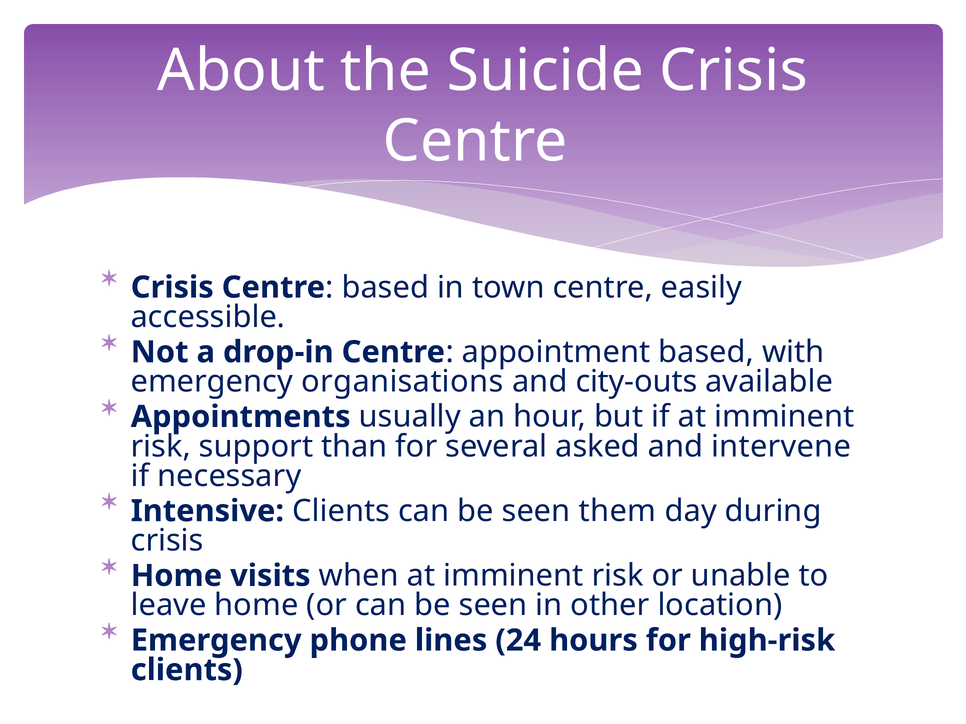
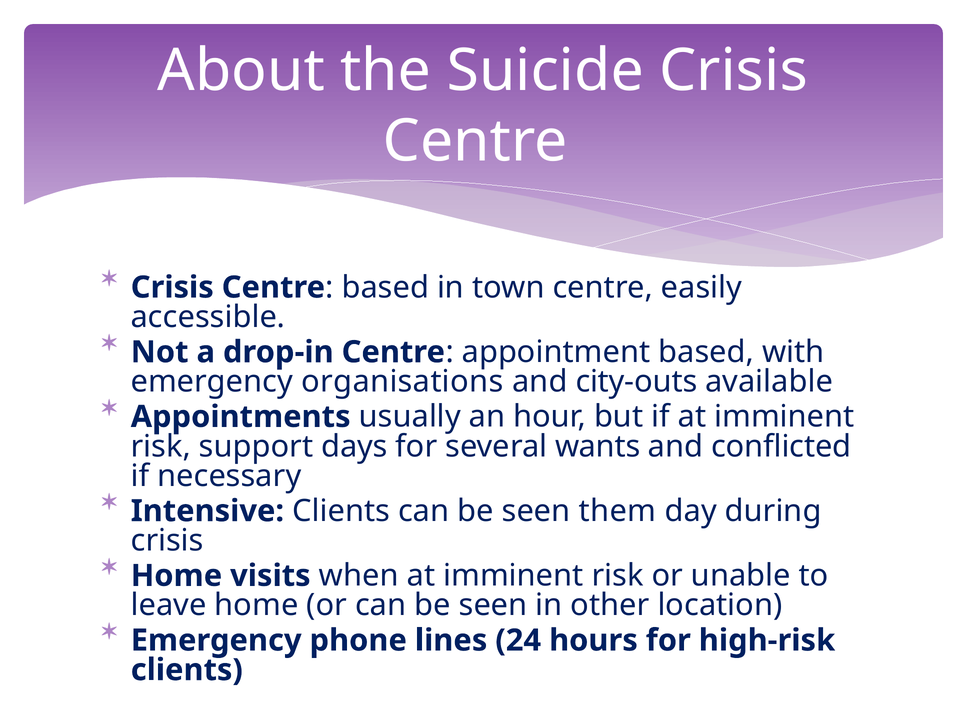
than: than -> days
asked: asked -> wants
intervene: intervene -> conflicted
